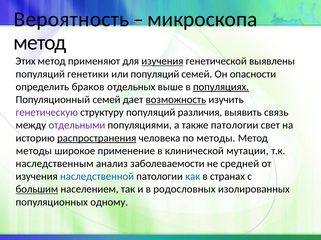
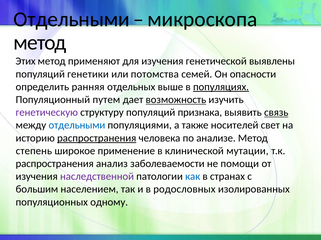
Вероятность at (71, 20): Вероятность -> Отдельными
изучения at (162, 61) underline: present -> none
или популяций: популяций -> потомства
браков: браков -> ранняя
Популяционный семей: семей -> путем
различия: различия -> признака
связь underline: none -> present
отдельными at (77, 126) colour: purple -> blue
также патологии: патологии -> носителей
по методы: методы -> анализе
методы at (34, 151): методы -> степень
наследственным at (55, 164): наследственным -> распространения
средней: средней -> помощи
наследственной colour: blue -> purple
большим underline: present -> none
